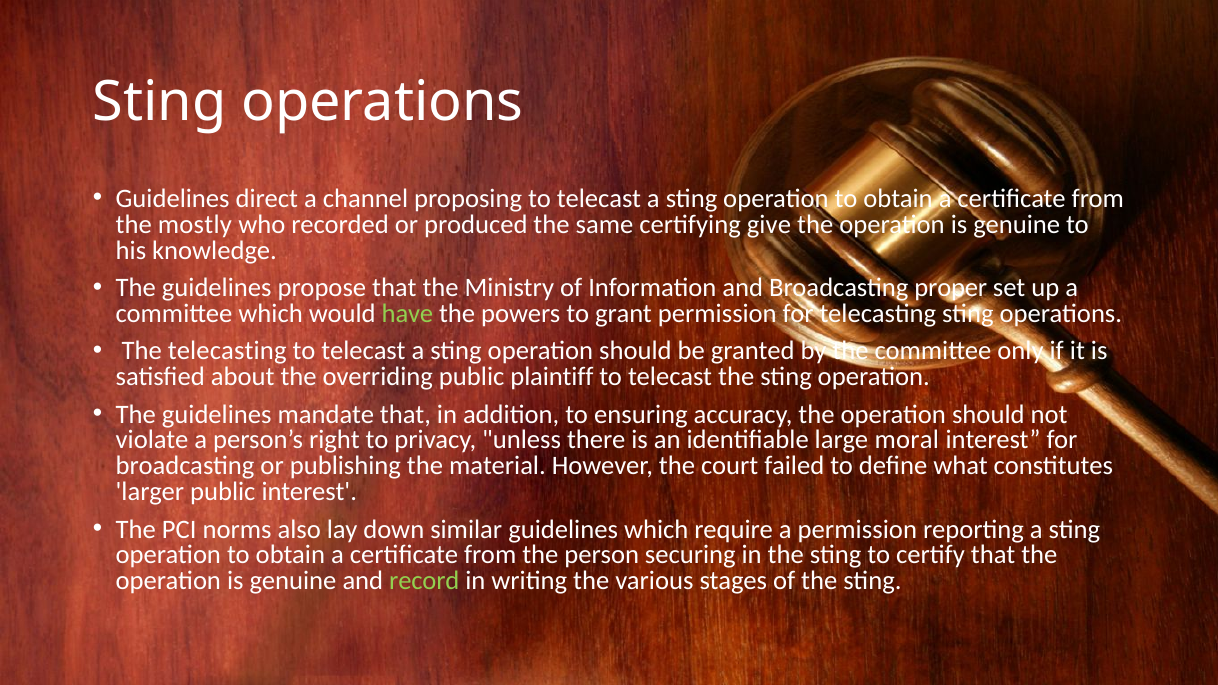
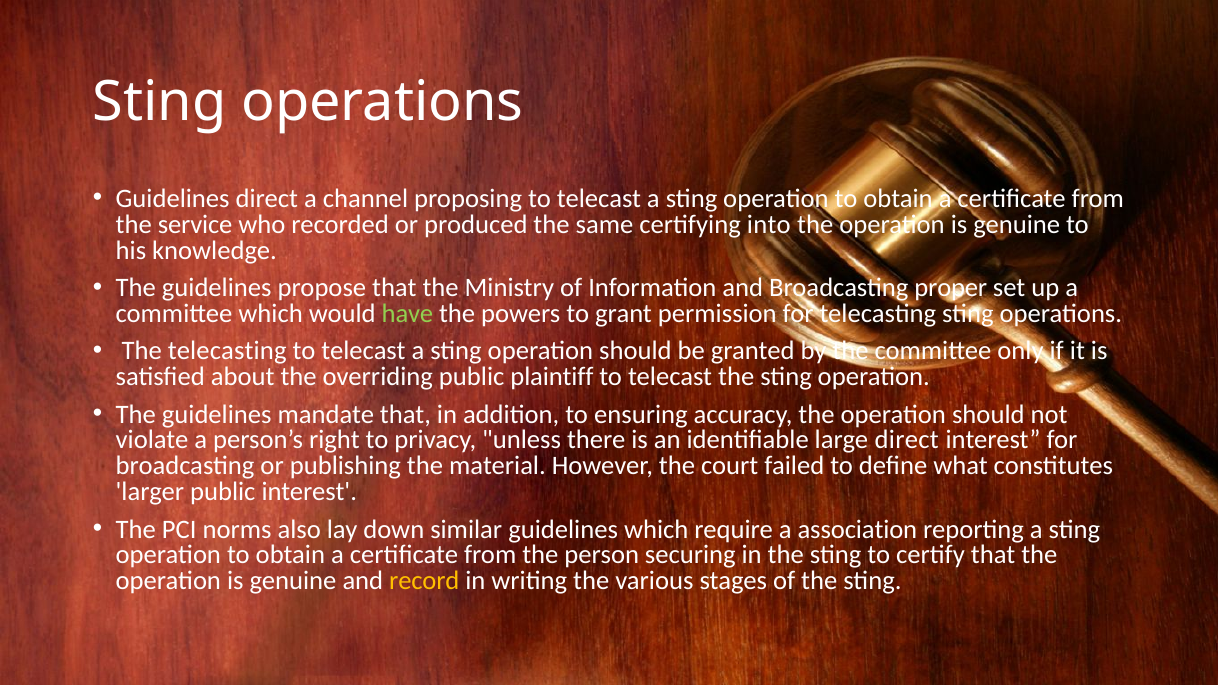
mostly: mostly -> service
give: give -> into
large moral: moral -> direct
a permission: permission -> association
record colour: light green -> yellow
